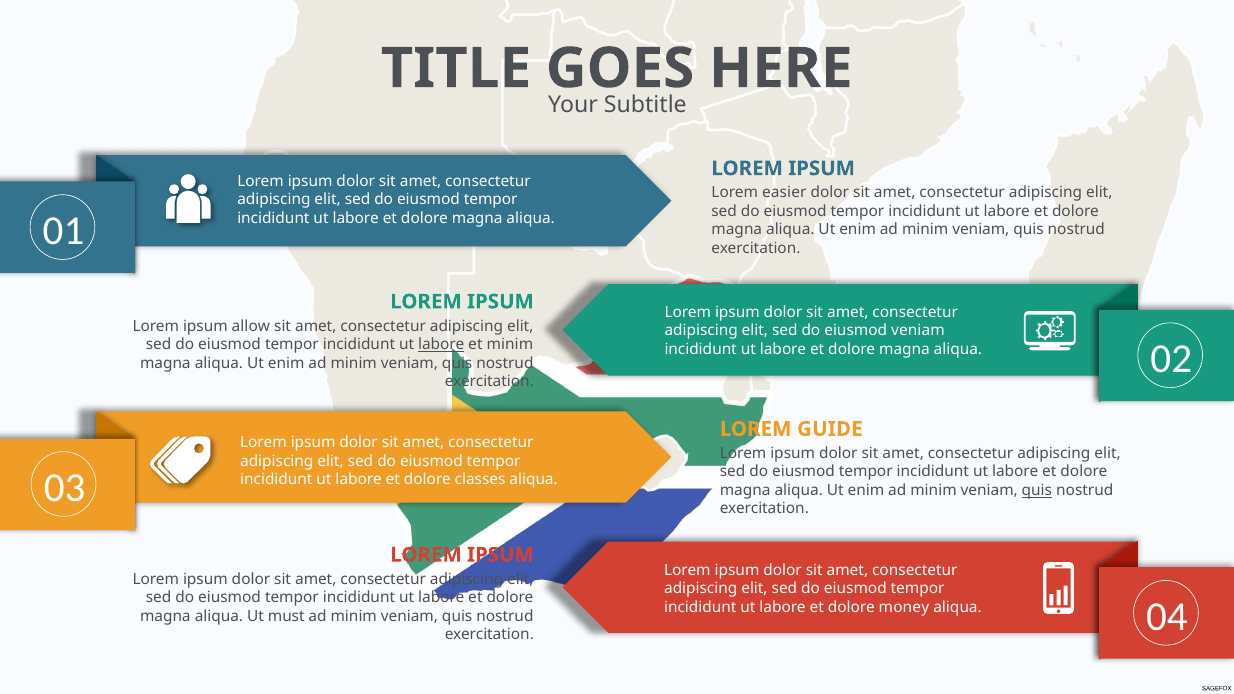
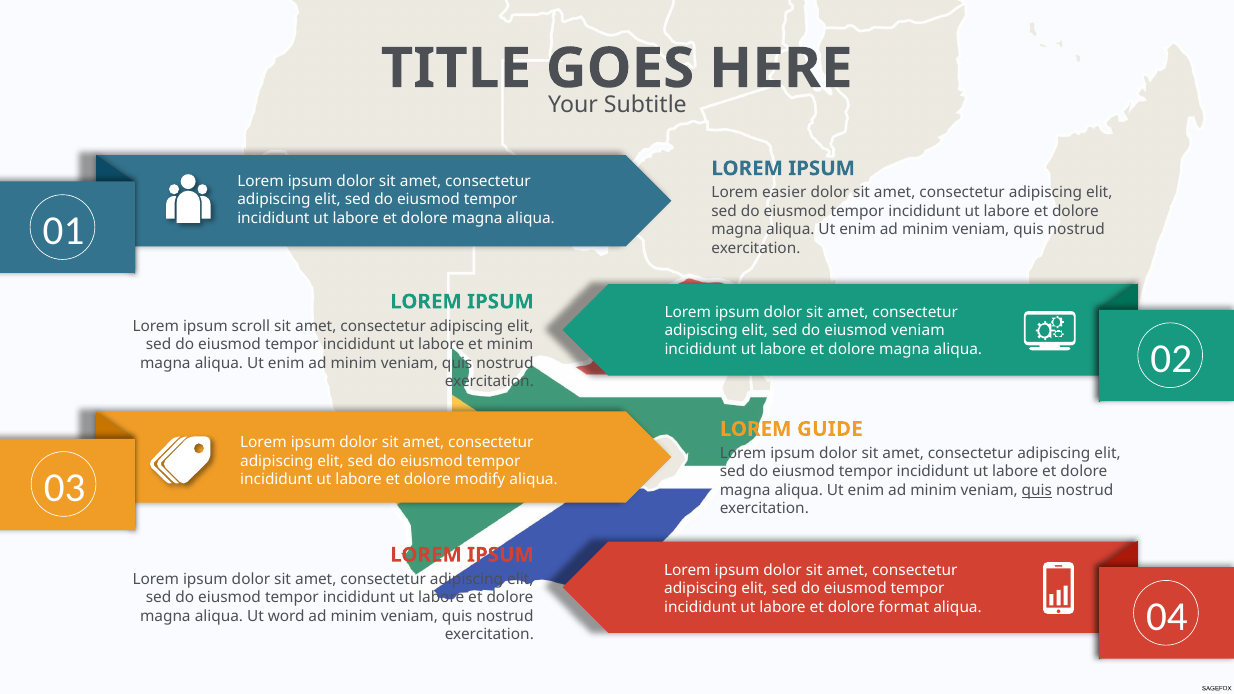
allow: allow -> scroll
labore at (441, 345) underline: present -> none
classes: classes -> modify
money: money -> format
must: must -> word
